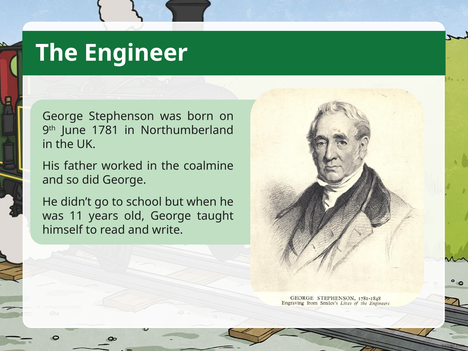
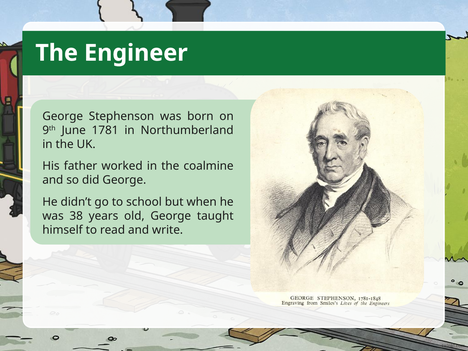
11: 11 -> 38
